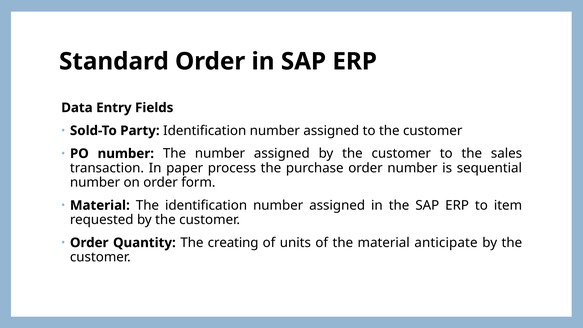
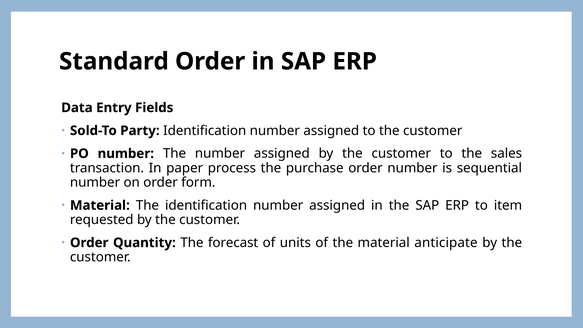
creating: creating -> forecast
